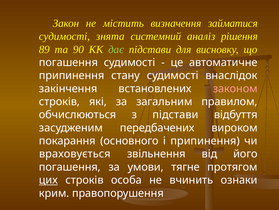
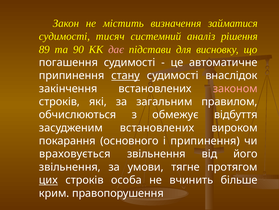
знята: знята -> тисяч
дає colour: light green -> pink
стану underline: none -> present
з підстави: підстави -> обмежує
засудженим передбачених: передбачених -> встановлених
погашення at (70, 166): погашення -> звільнення
ознаки: ознаки -> більше
